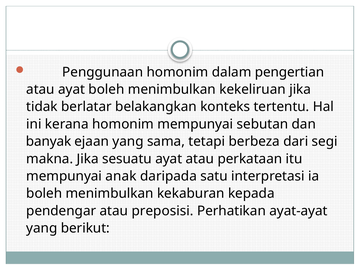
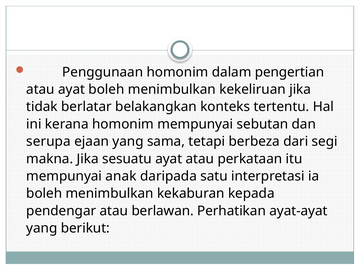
banyak: banyak -> serupa
preposisi: preposisi -> berlawan
